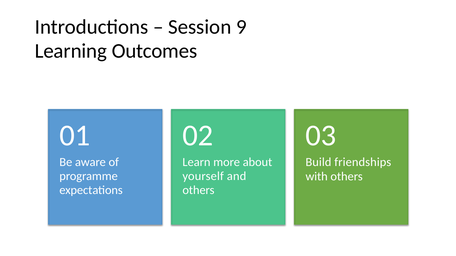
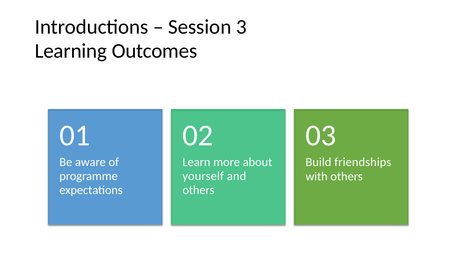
9: 9 -> 3
